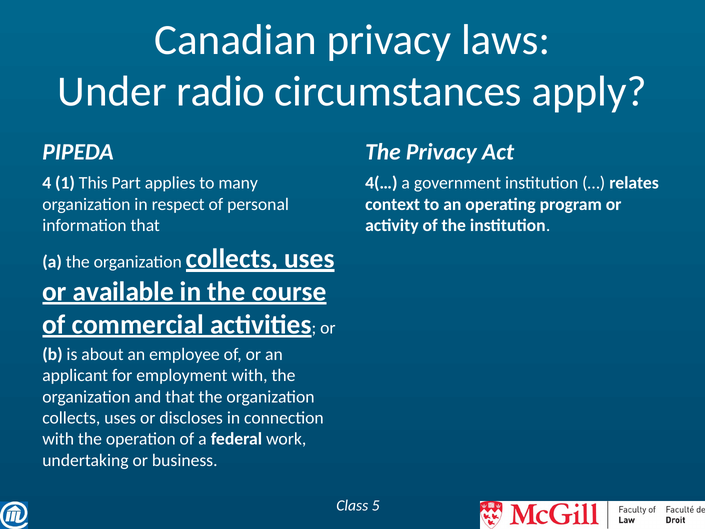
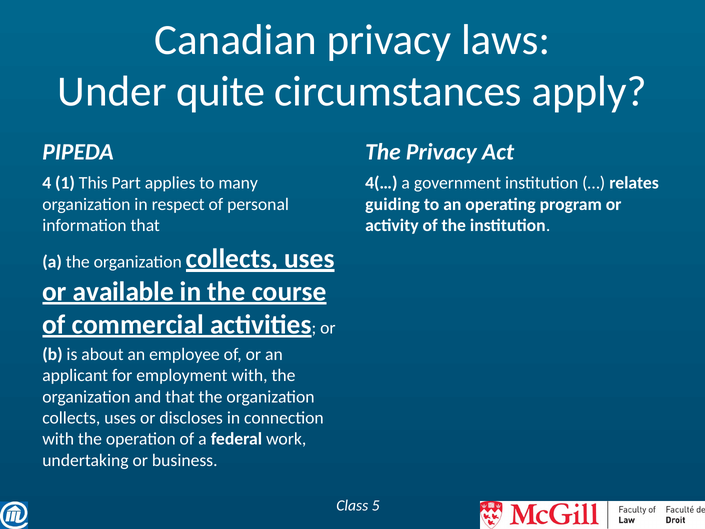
radio: radio -> quite
context: context -> guiding
